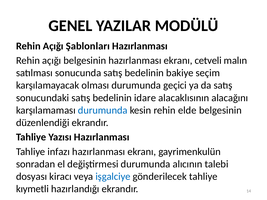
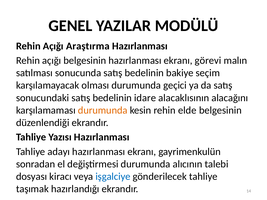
Şablonları: Şablonları -> Araştırma
cetveli: cetveli -> görevi
durumunda at (103, 110) colour: blue -> orange
infazı: infazı -> adayı
kıymetli: kıymetli -> taşımak
